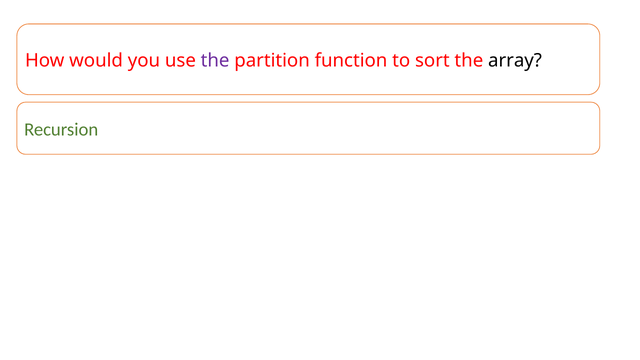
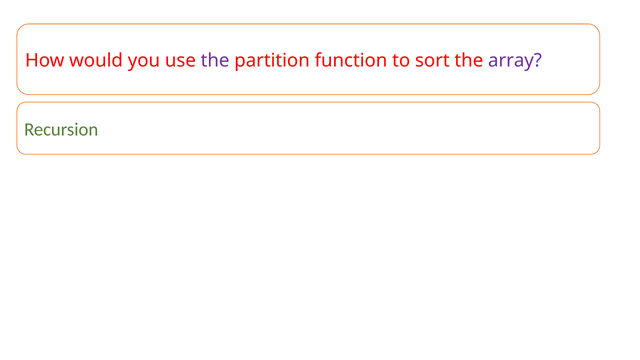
array colour: black -> purple
